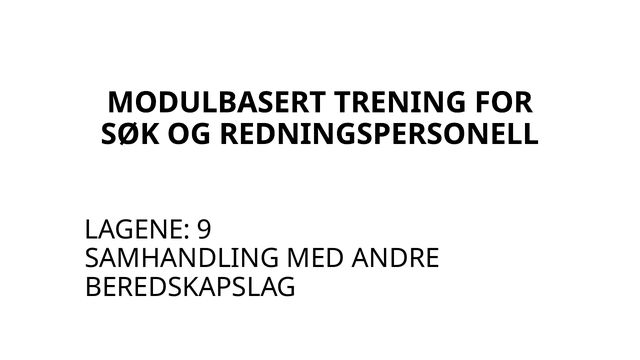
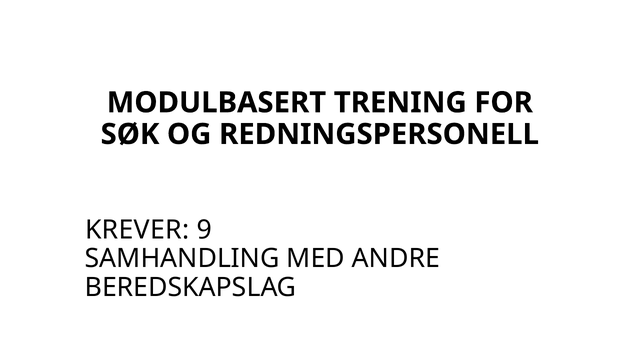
LAGENE: LAGENE -> KREVER
